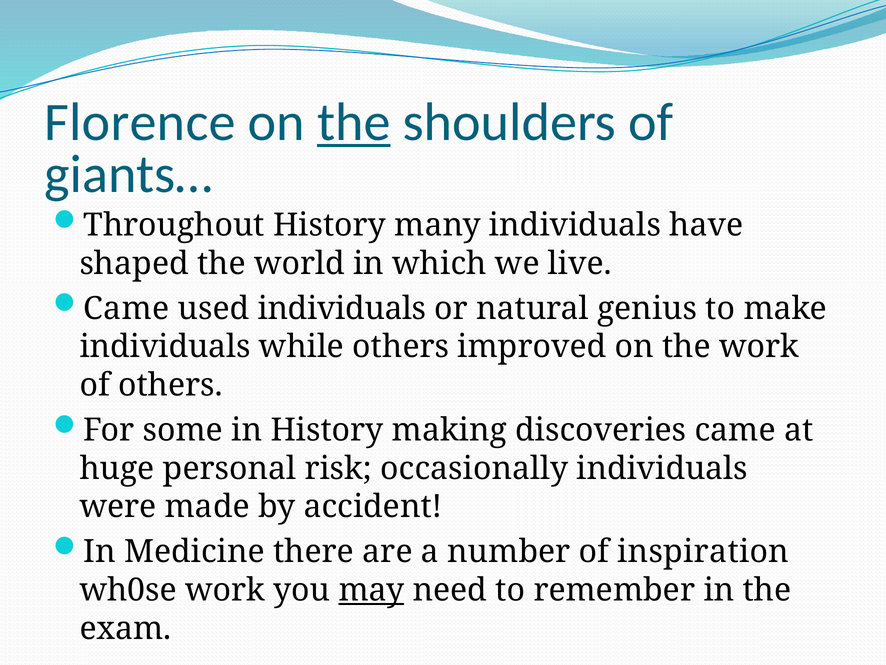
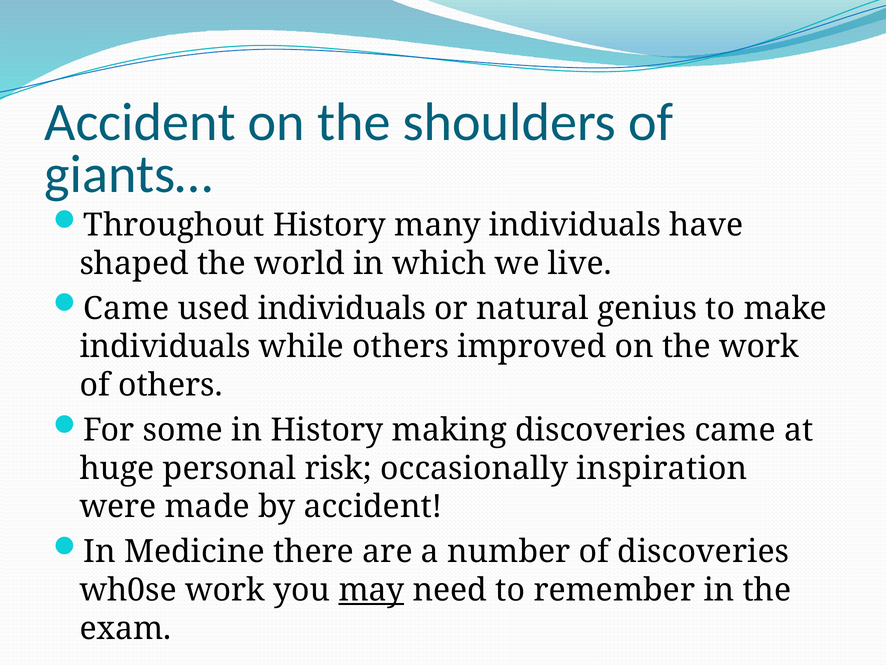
Florence at (140, 122): Florence -> Accident
the at (354, 122) underline: present -> none
occasionally individuals: individuals -> inspiration
of inspiration: inspiration -> discoveries
